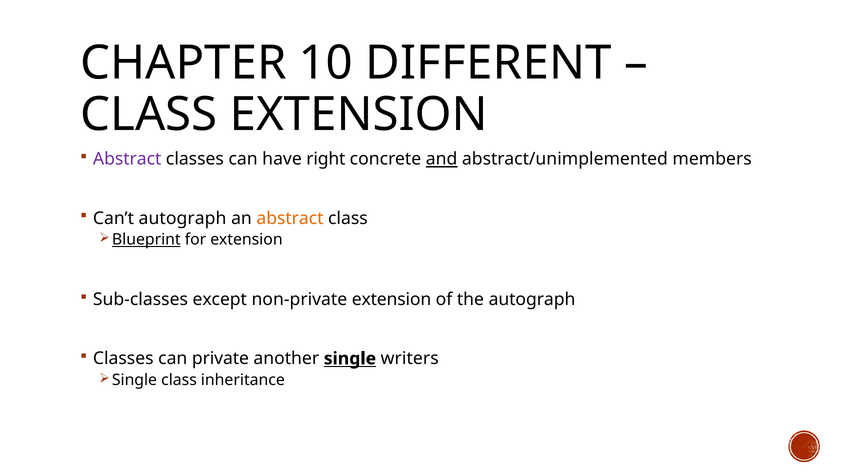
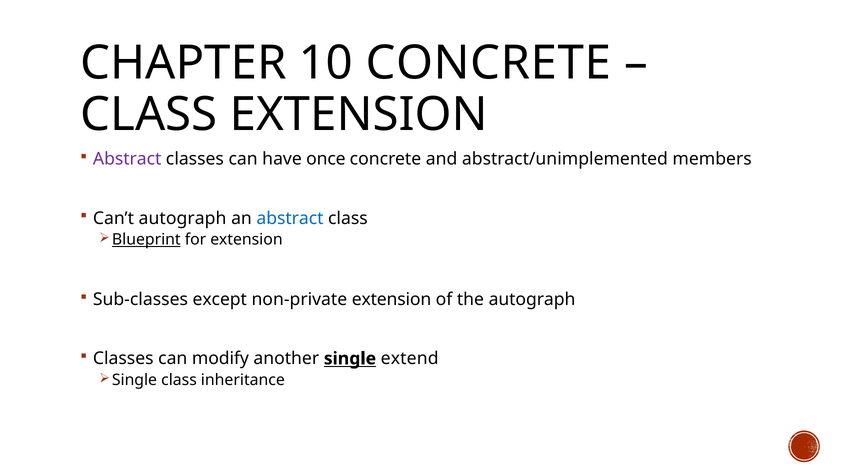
10 DIFFERENT: DIFFERENT -> CONCRETE
right: right -> once
and underline: present -> none
abstract at (290, 218) colour: orange -> blue
private: private -> modify
writers: writers -> extend
